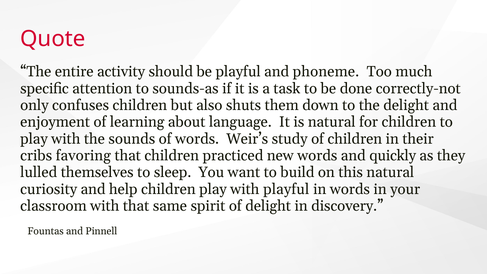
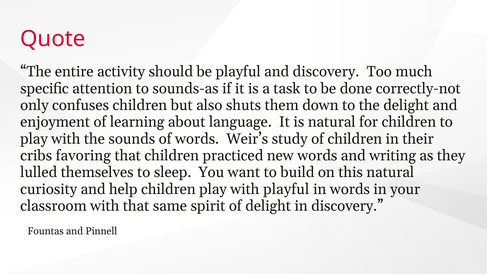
and phoneme: phoneme -> discovery
quickly: quickly -> writing
